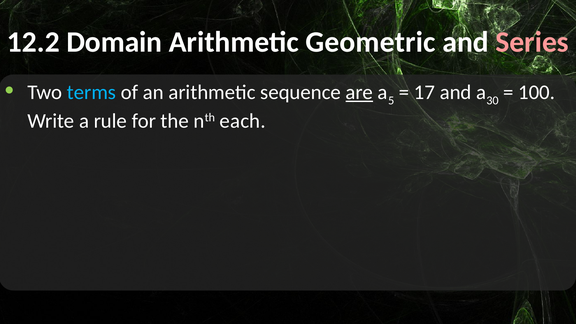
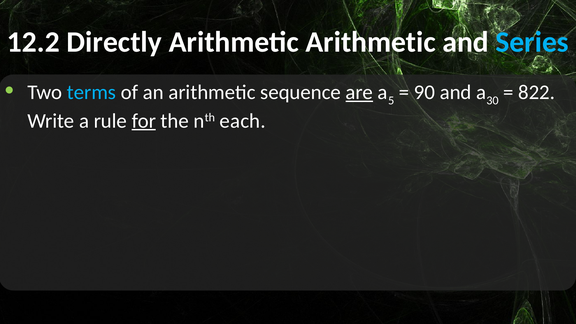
Domain: Domain -> Directly
Arithmetic Geometric: Geometric -> Arithmetic
Series colour: pink -> light blue
17: 17 -> 90
100: 100 -> 822
for underline: none -> present
